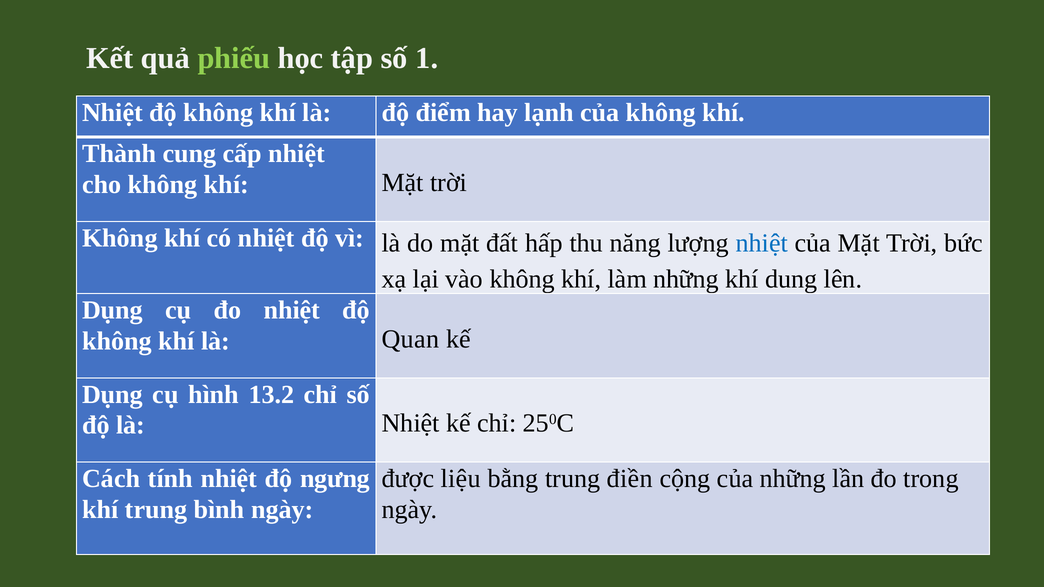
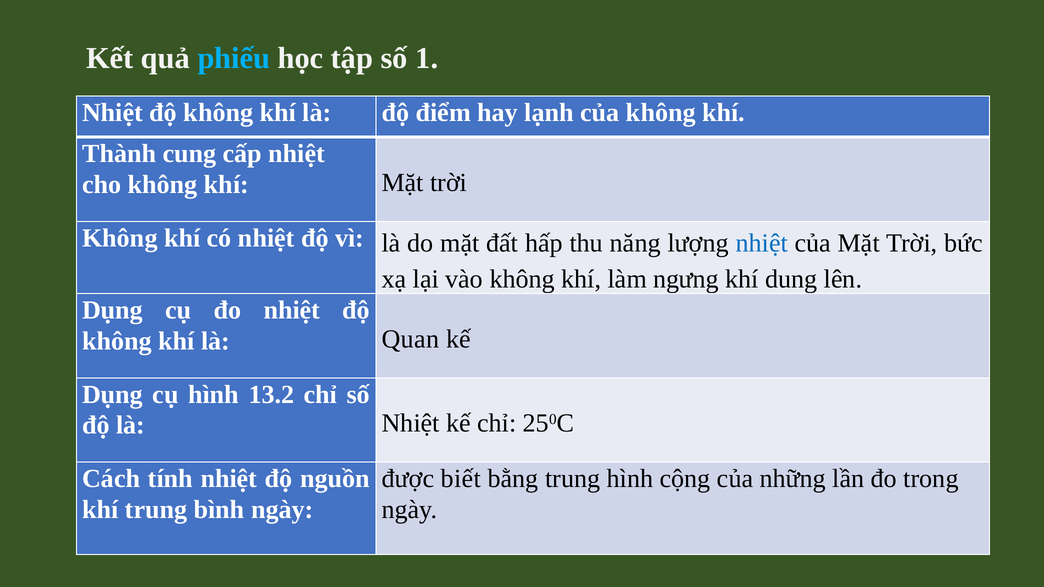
phiếu colour: light green -> light blue
làm những: những -> ngưng
ngưng: ngưng -> nguồn
liệu: liệu -> biết
trung điền: điền -> hình
